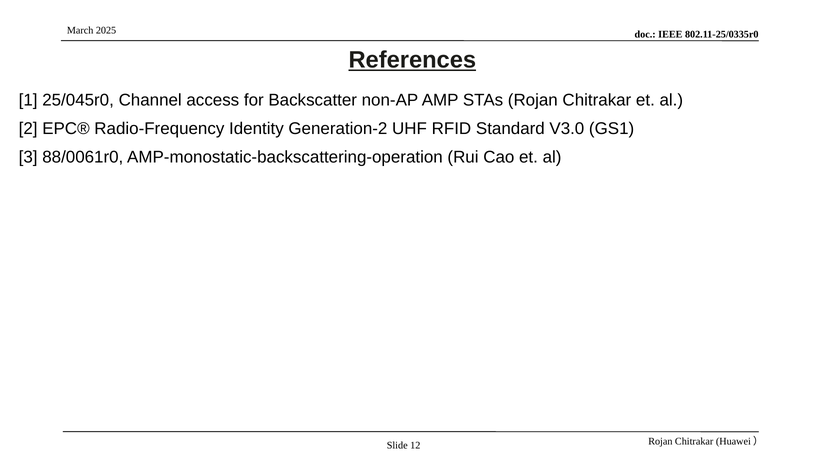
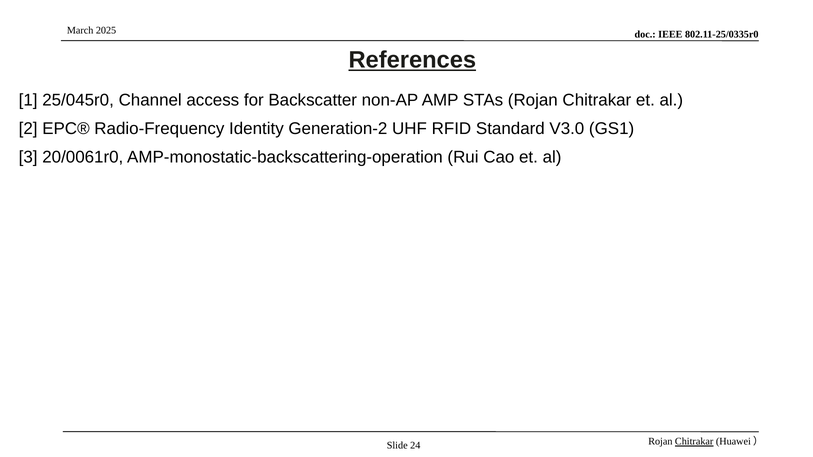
88/0061r0: 88/0061r0 -> 20/0061r0
Chitrakar at (694, 442) underline: none -> present
12: 12 -> 24
